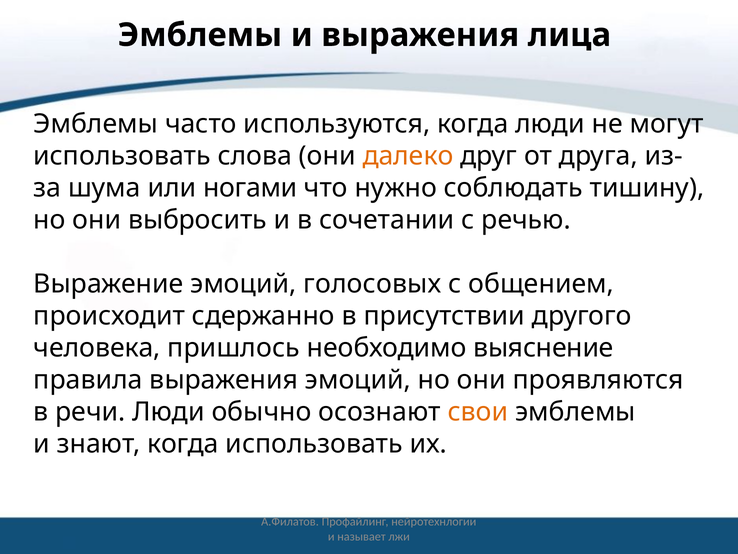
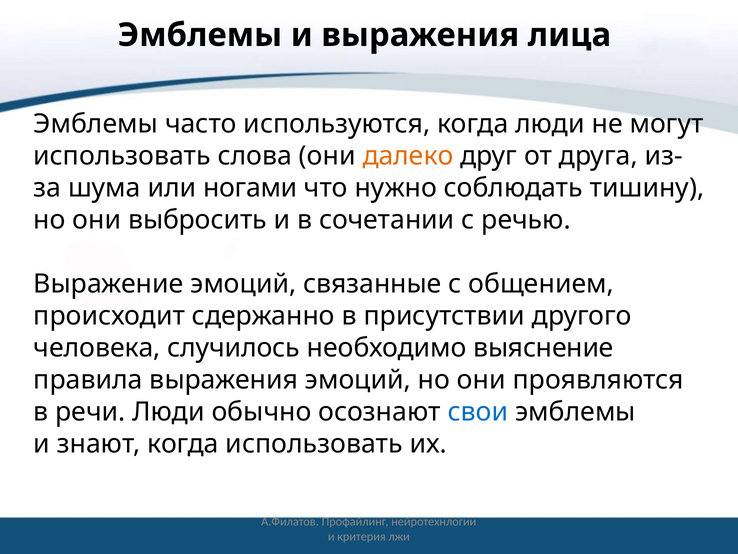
голосовых: голосовых -> связанные
пришлось: пришлось -> случилось
свои colour: orange -> blue
называет: называет -> критерия
